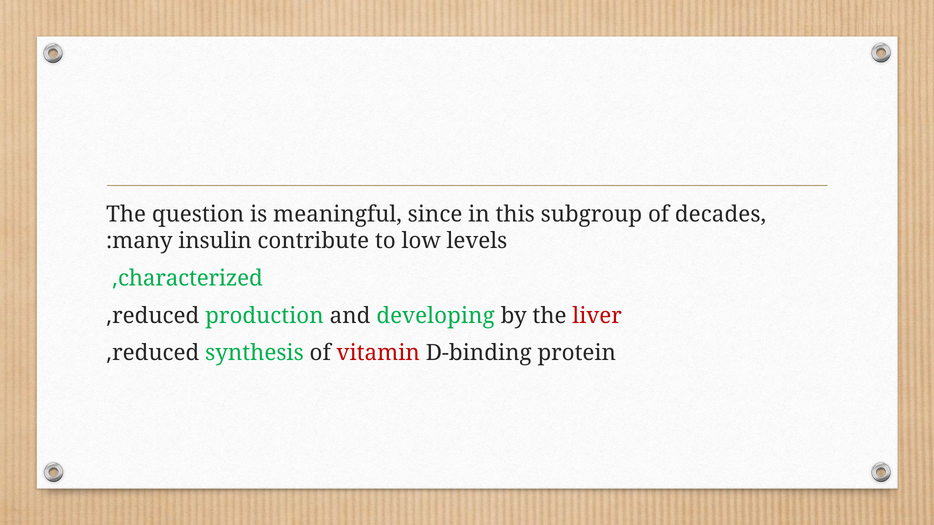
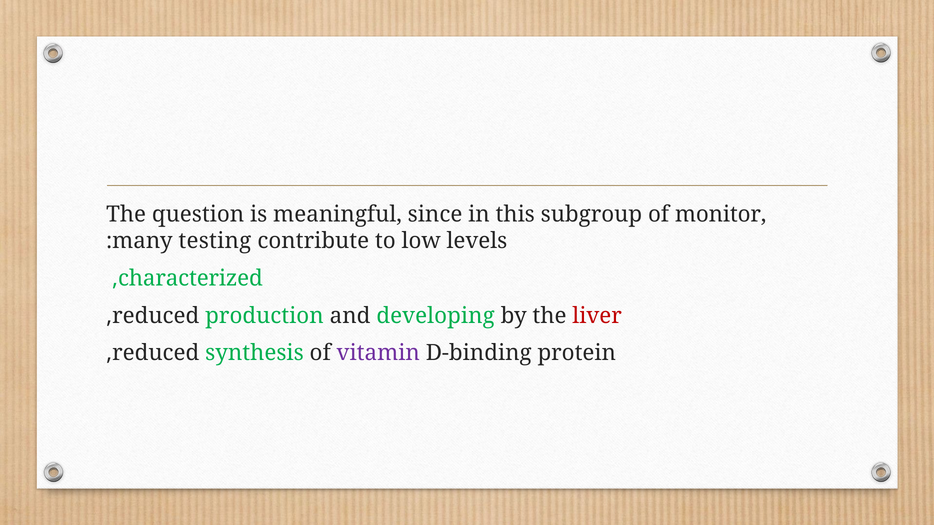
decades: decades -> monitor
insulin: insulin -> testing
vitamin colour: red -> purple
